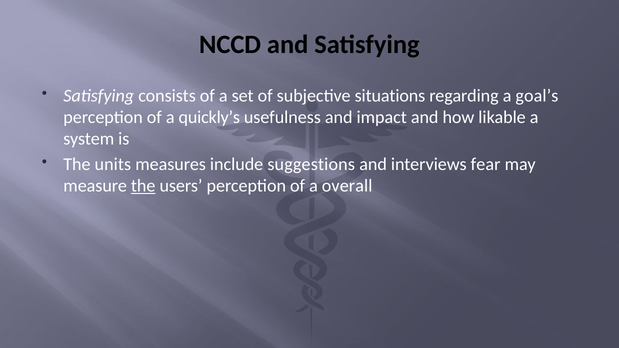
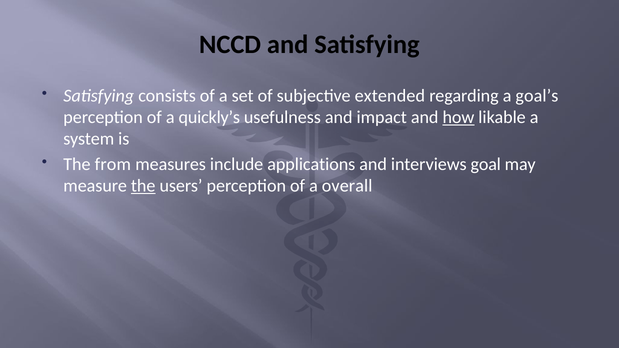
situations: situations -> extended
how underline: none -> present
units: units -> from
suggestions: suggestions -> applications
fear: fear -> goal
